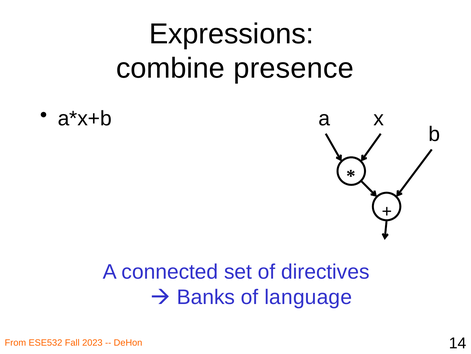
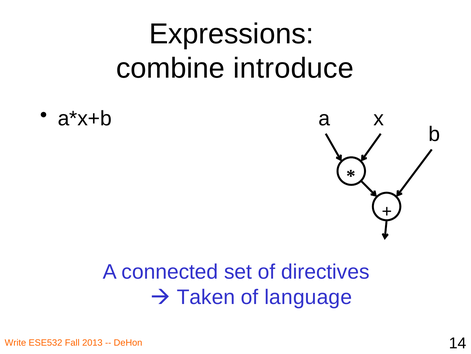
presence: presence -> introduce
Banks: Banks -> Taken
From: From -> Write
2023: 2023 -> 2013
